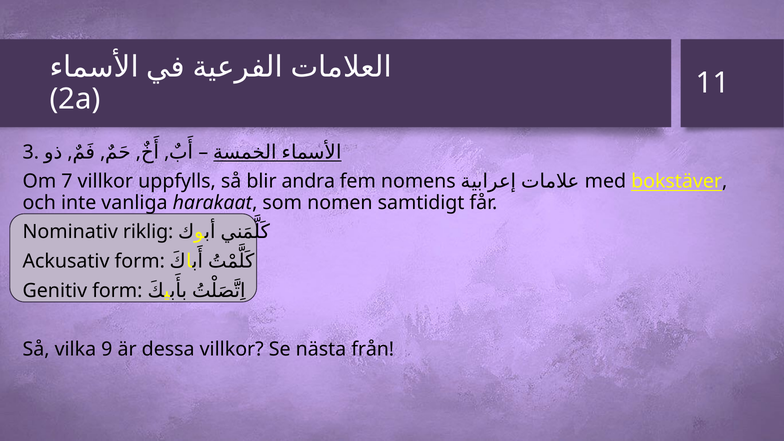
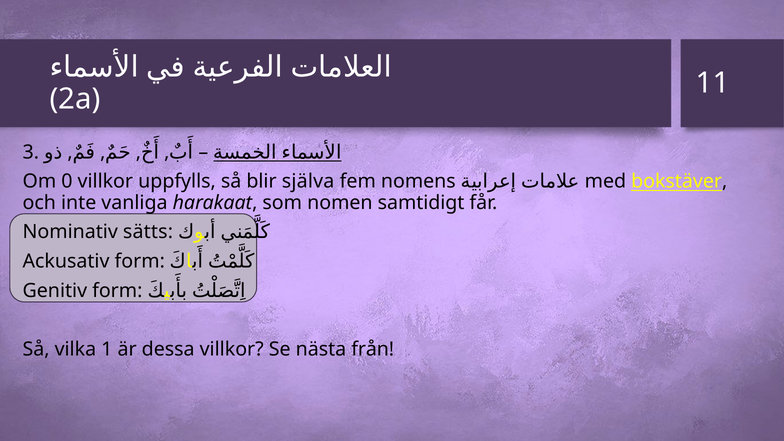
Om 7: 7 -> 0
andra: andra -> själva
riklig: riklig -> sätts
9: 9 -> 1
